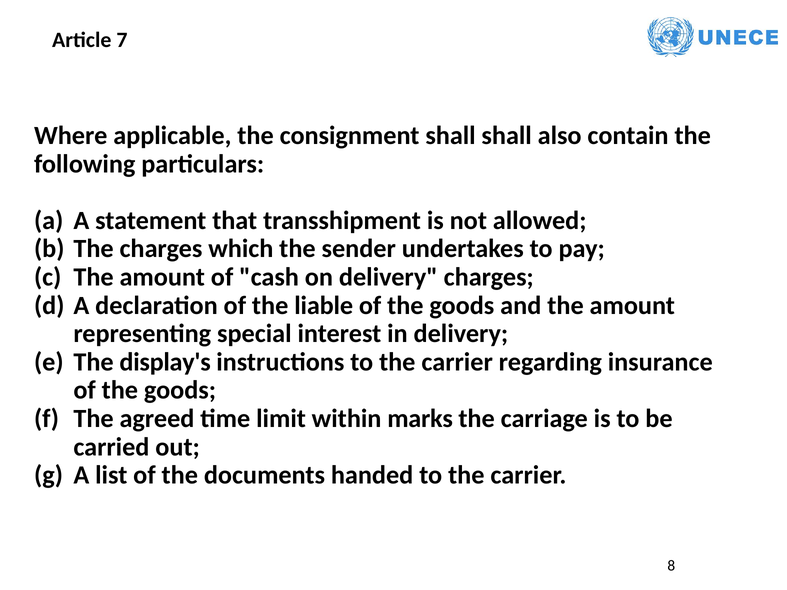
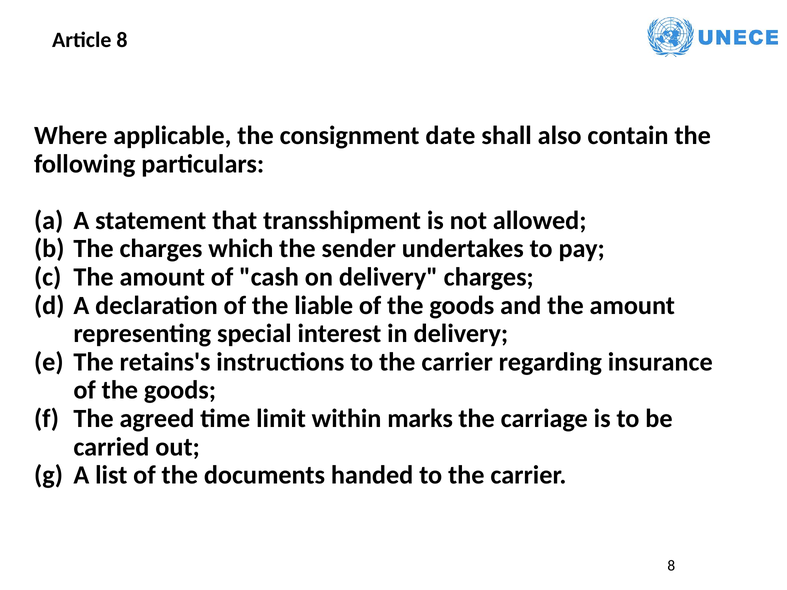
Article 7: 7 -> 8
consignment shall: shall -> date
display's: display's -> retains's
